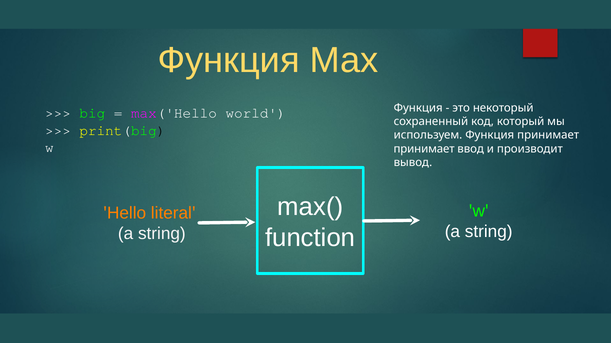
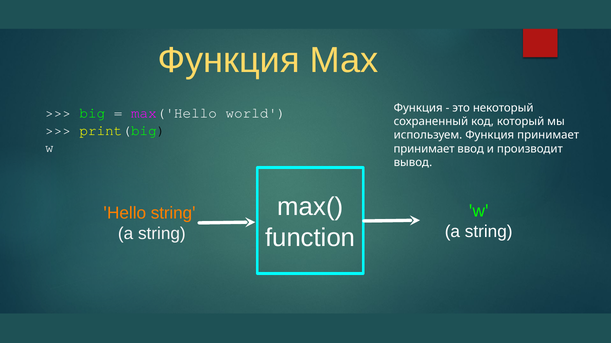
Hello literal: literal -> string
